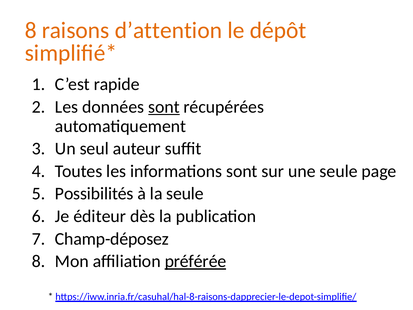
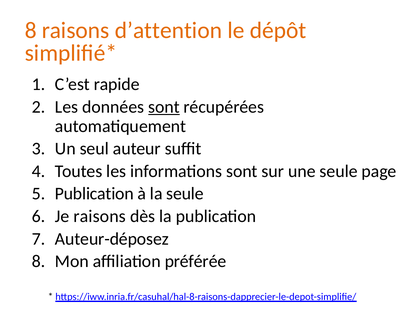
Possibilités at (94, 194): Possibilités -> Publication
Je éditeur: éditeur -> raisons
Champ-déposez: Champ-déposez -> Auteur-déposez
préférée underline: present -> none
